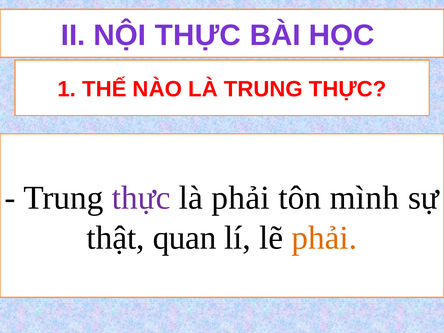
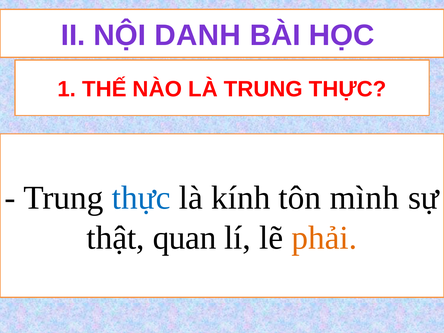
NỘI THỰC: THỰC -> DANH
thực at (141, 198) colour: purple -> blue
là phải: phải -> kính
